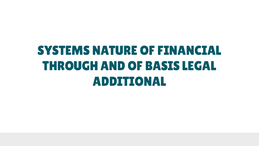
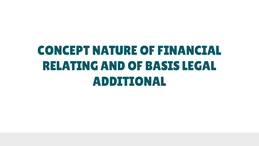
SYSTEMS: SYSTEMS -> CONCEPT
THROUGH: THROUGH -> RELATING
